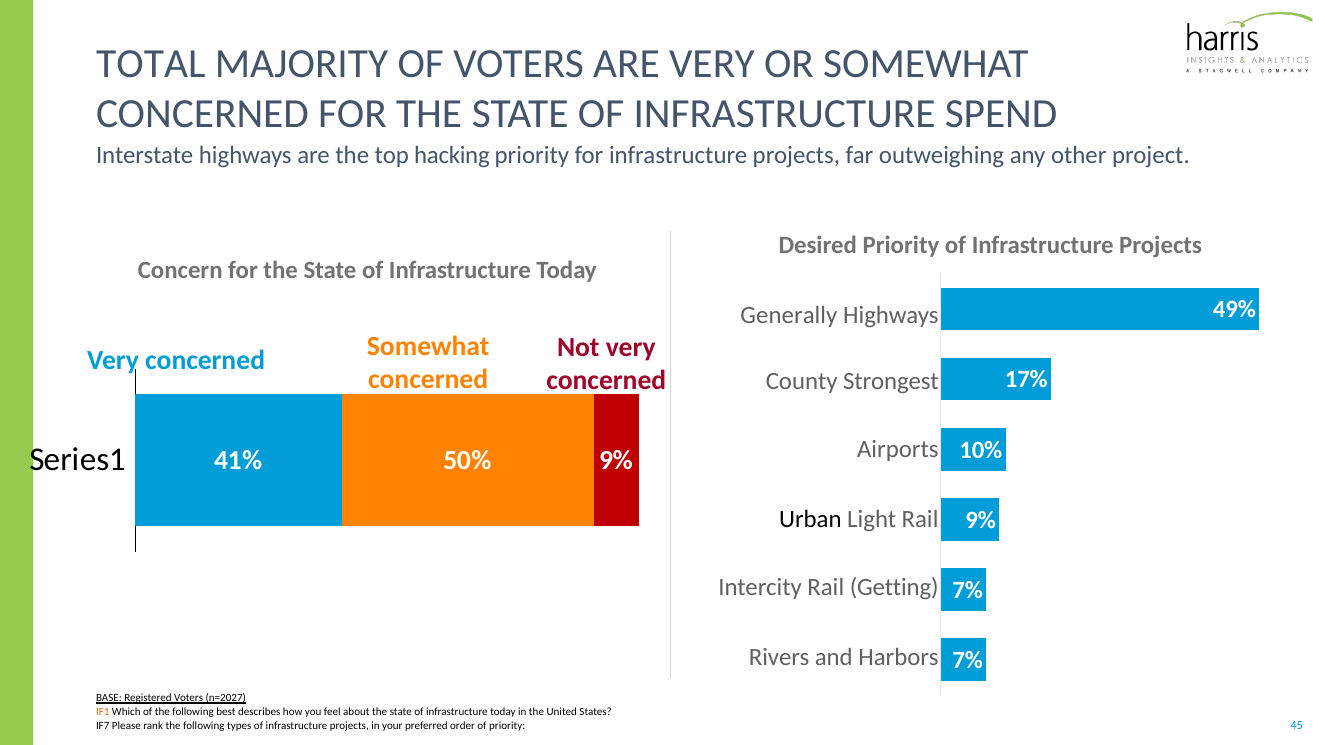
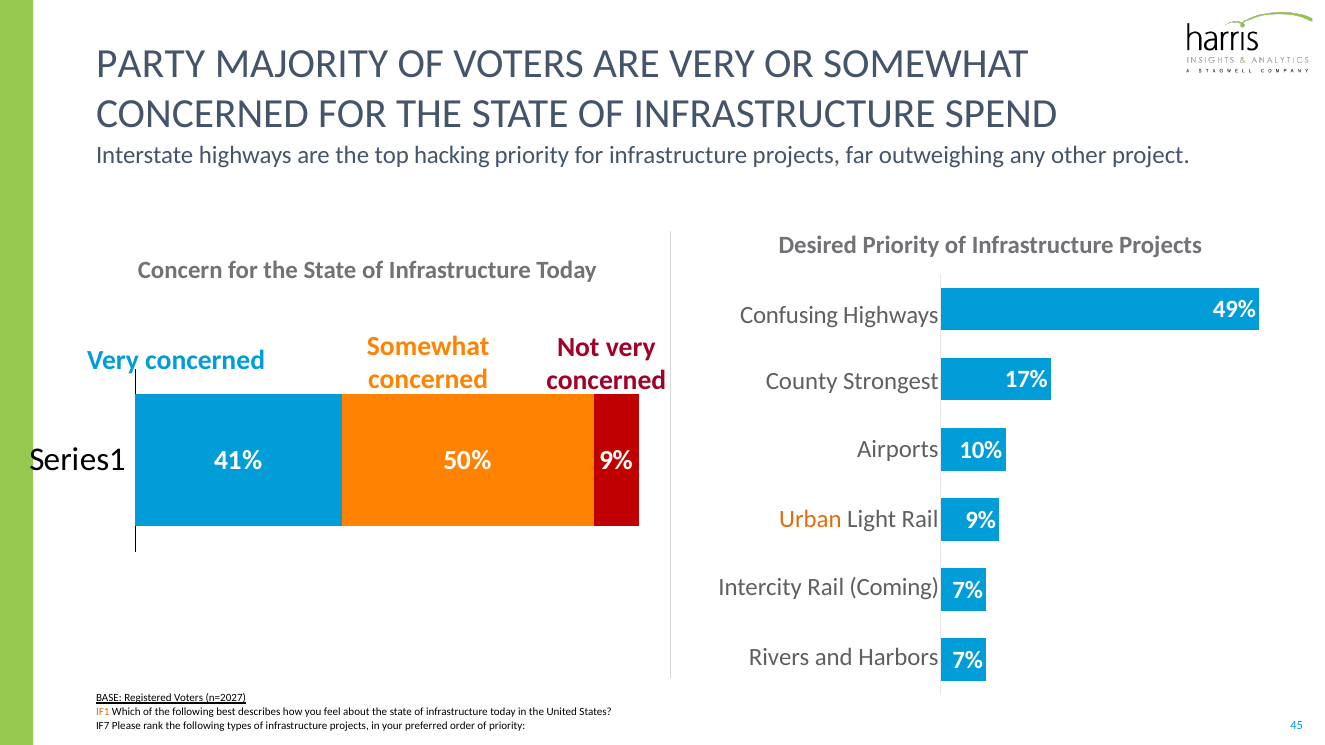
TOTAL: TOTAL -> PARTY
Generally: Generally -> Confusing
Urban colour: black -> orange
Getting: Getting -> Coming
